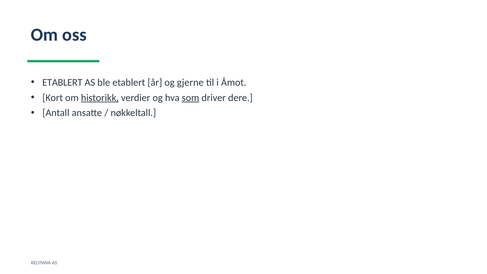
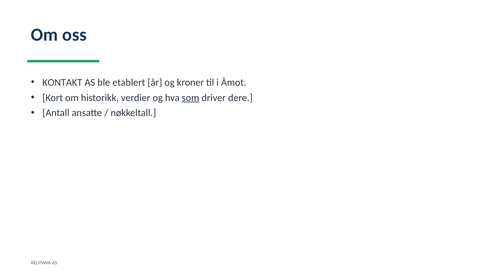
ETABLERT at (62, 82): ETABLERT -> KONTAKT
gjerne: gjerne -> kroner
historikk underline: present -> none
